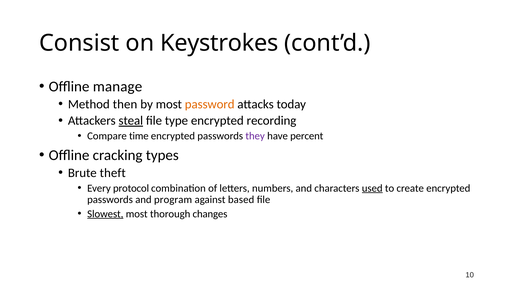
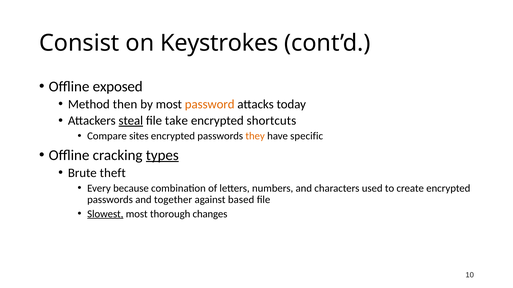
manage: manage -> exposed
type: type -> take
recording: recording -> shortcuts
time: time -> sites
they colour: purple -> orange
percent: percent -> specific
types underline: none -> present
protocol: protocol -> because
used underline: present -> none
program: program -> together
